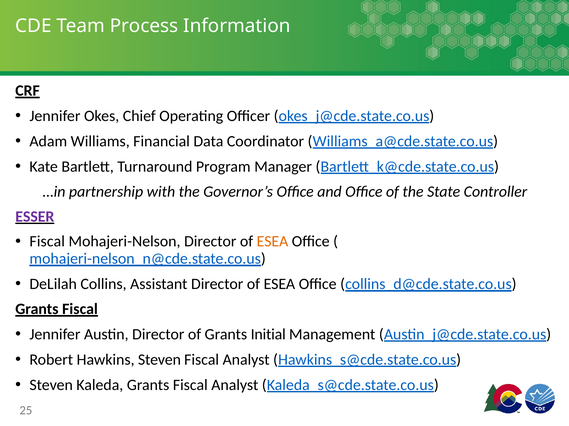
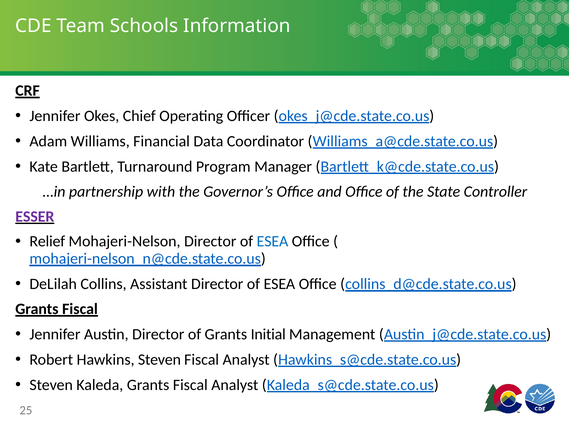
Process: Process -> Schools
Fiscal at (47, 242): Fiscal -> Relief
ESEA at (272, 242) colour: orange -> blue
